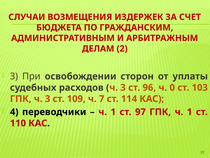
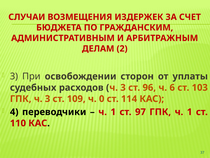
0: 0 -> 6
7: 7 -> 0
